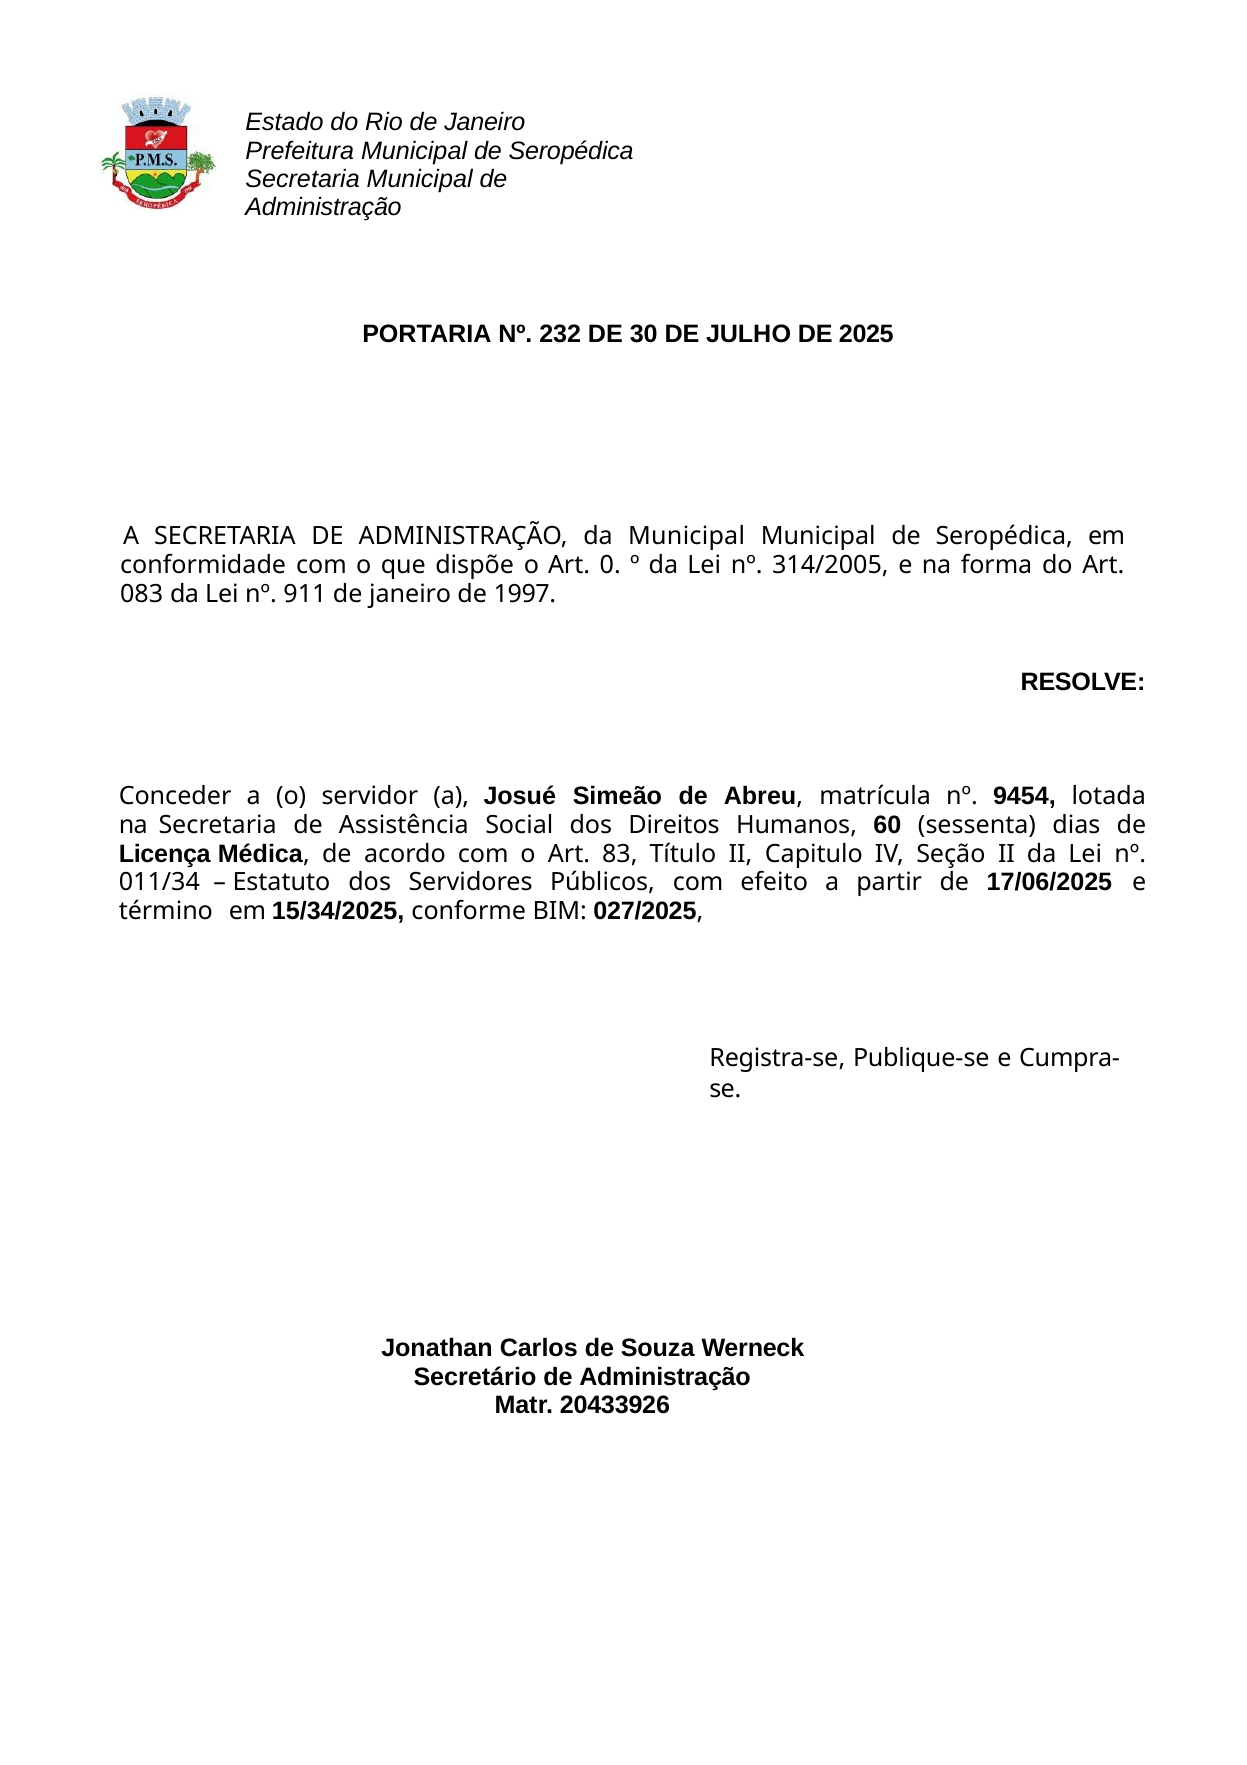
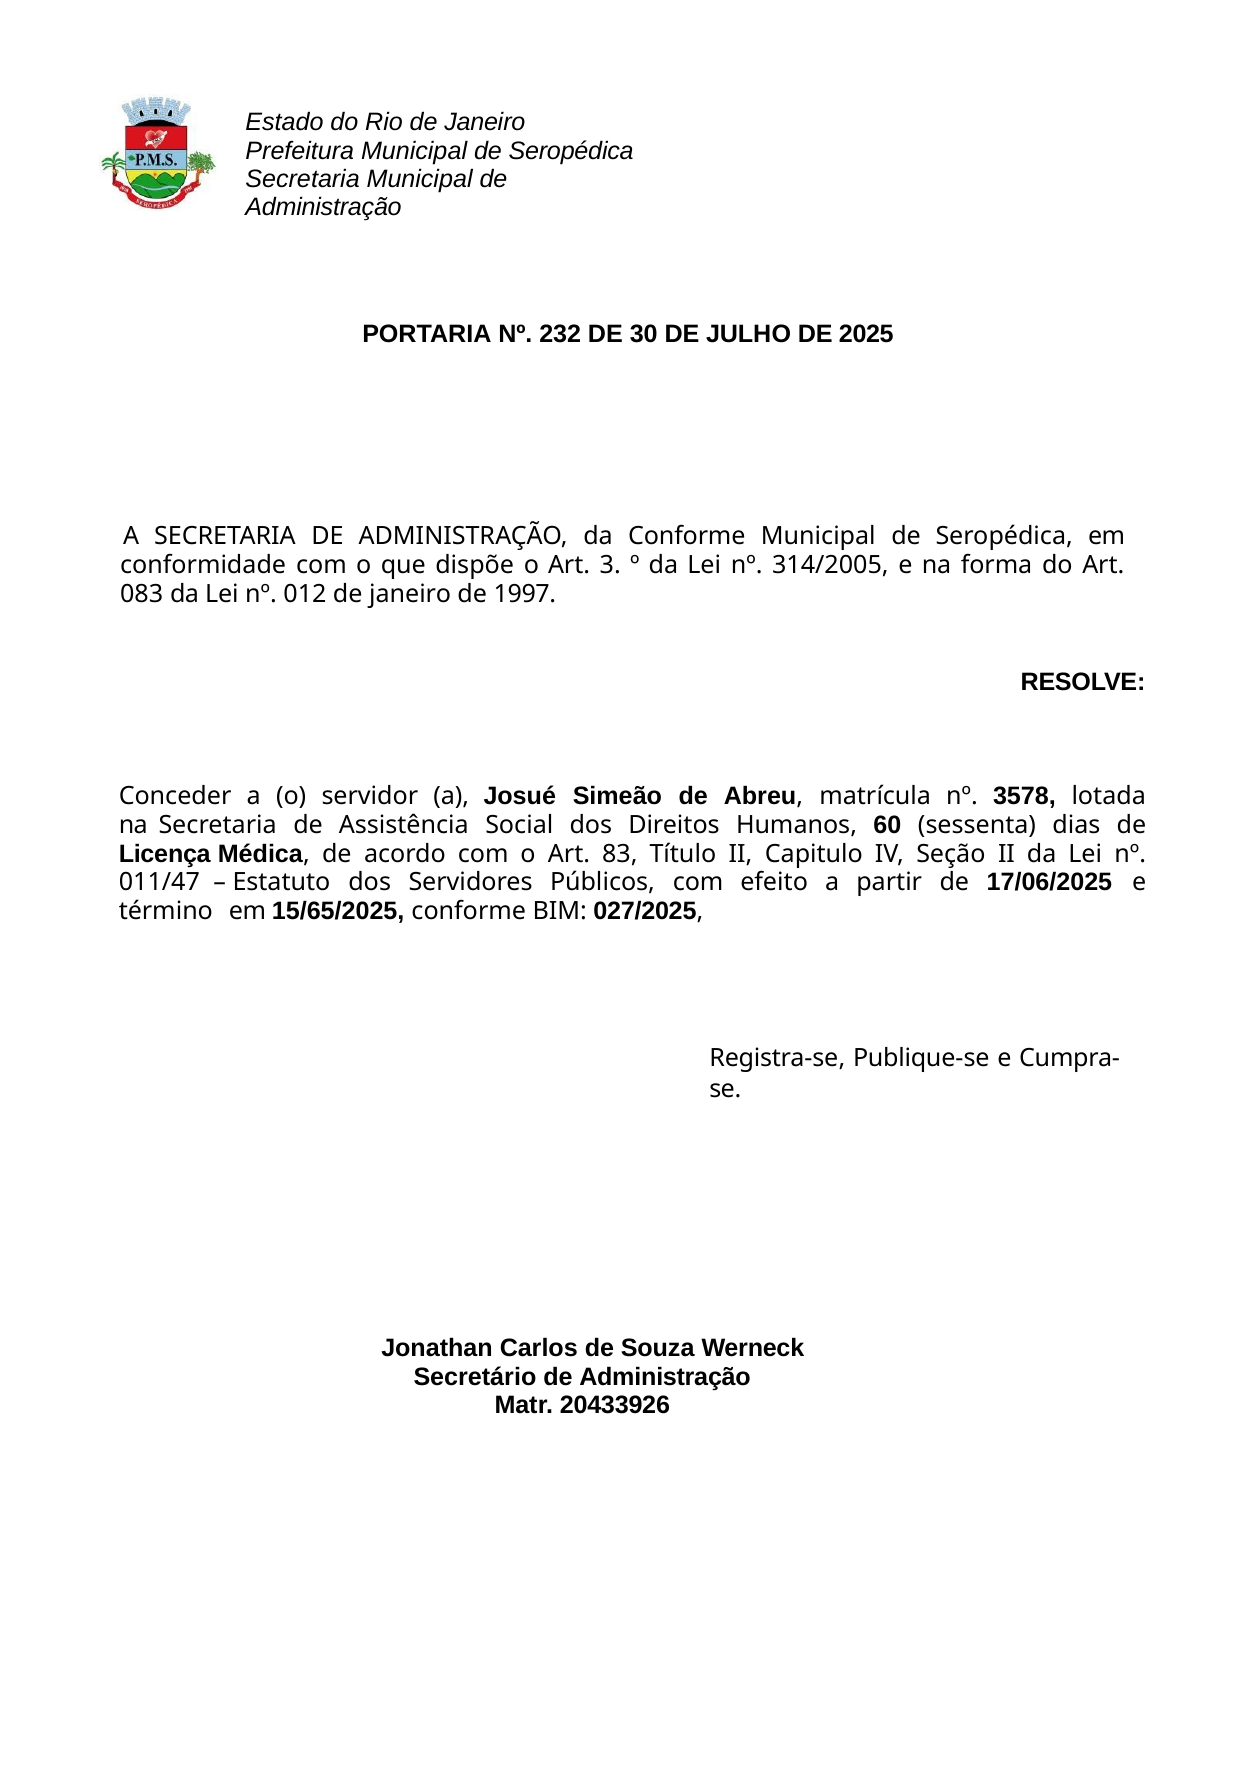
da Municipal: Municipal -> Conforme
0: 0 -> 3
911: 911 -> 012
9454: 9454 -> 3578
011/34: 011/34 -> 011/47
15/34/2025: 15/34/2025 -> 15/65/2025
